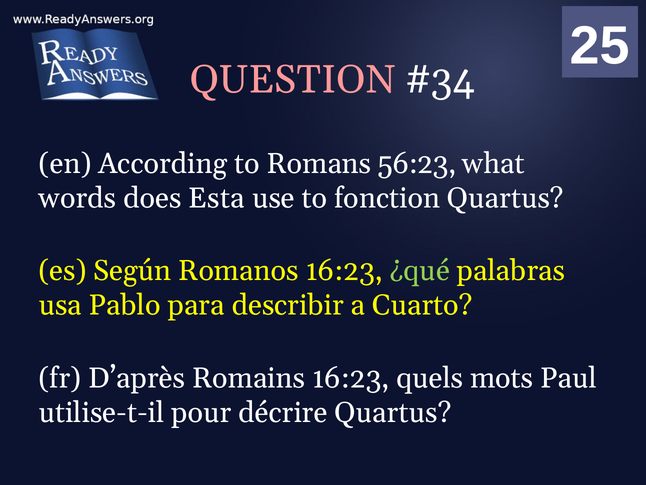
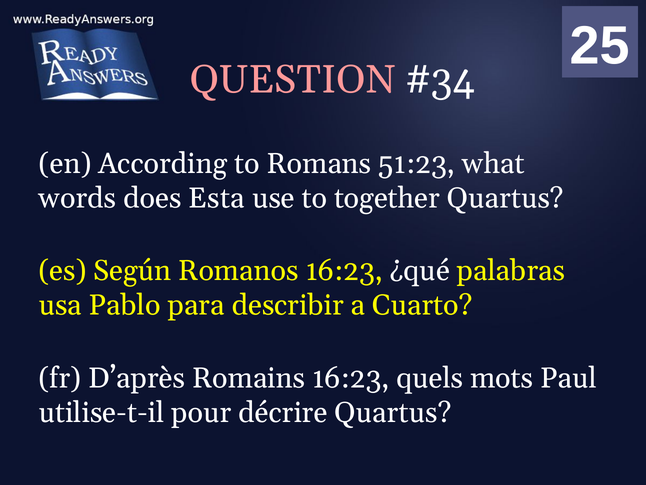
56:23: 56:23 -> 51:23
fonction: fonction -> together
¿qué colour: light green -> white
